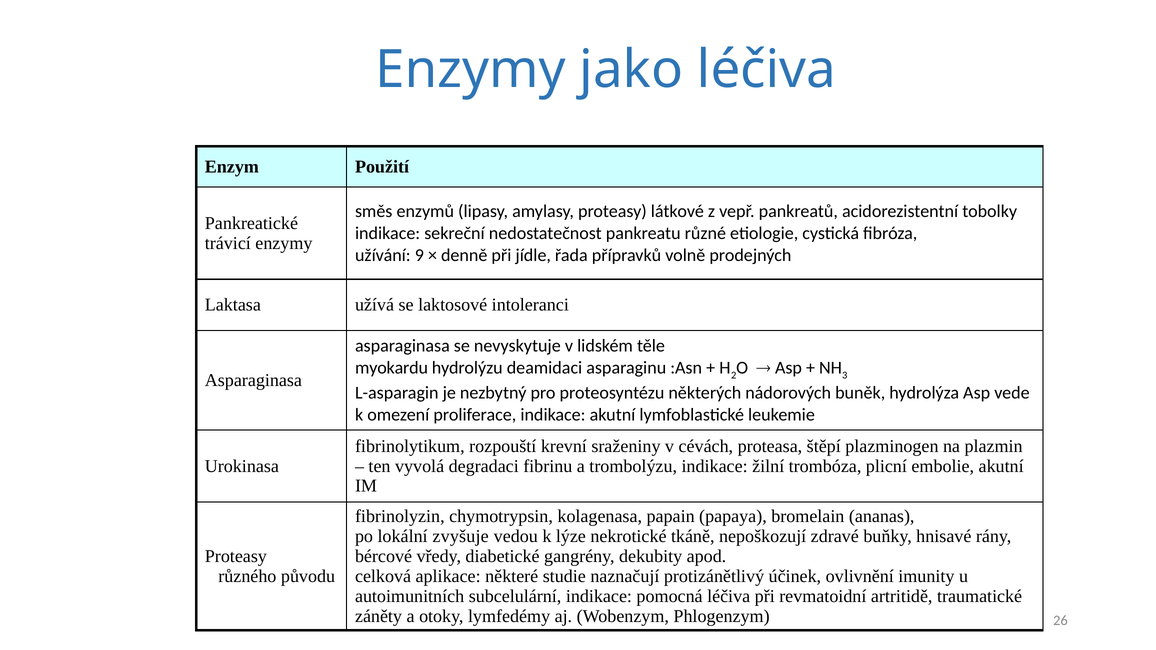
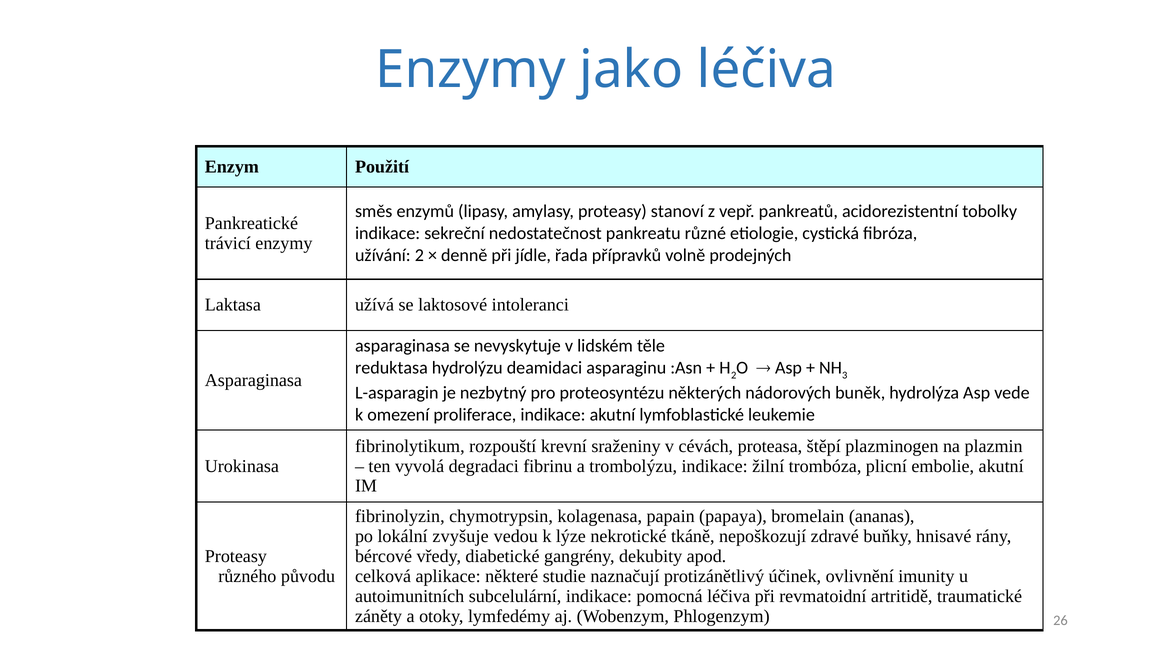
látkové: látkové -> stanoví
užívání 9: 9 -> 2
myokardu: myokardu -> reduktasa
